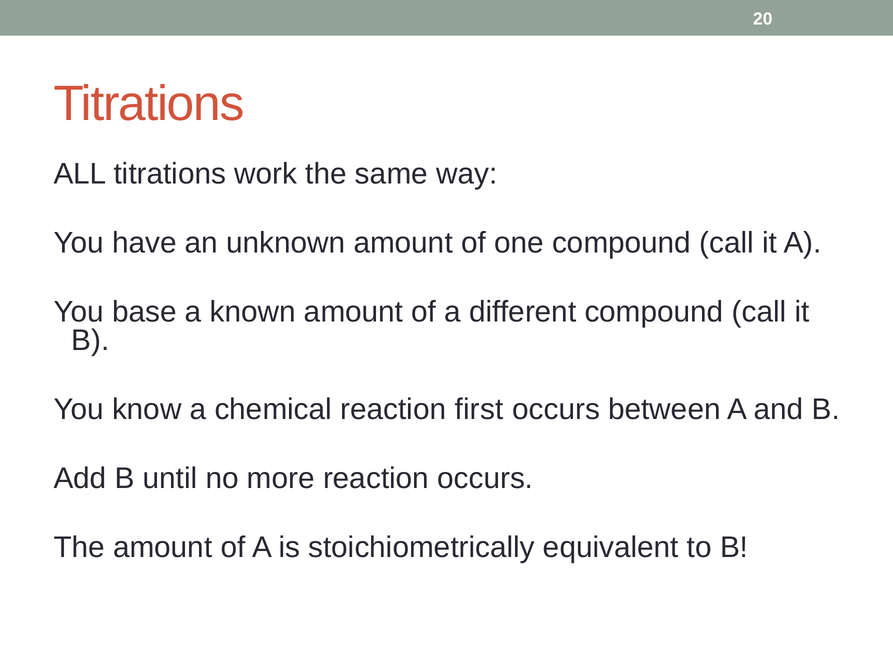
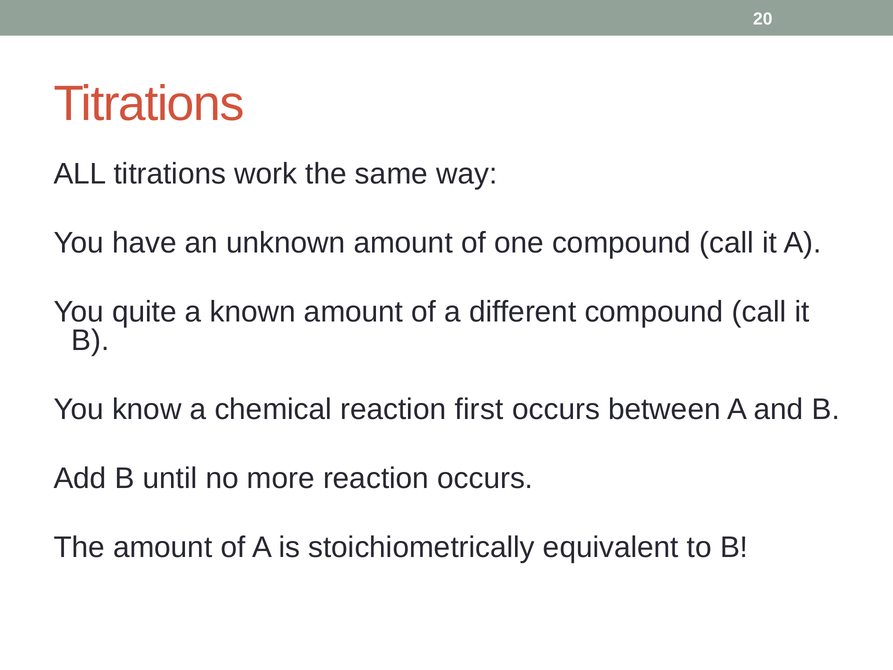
base: base -> quite
